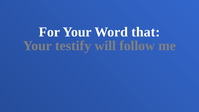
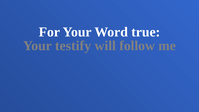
that: that -> true
